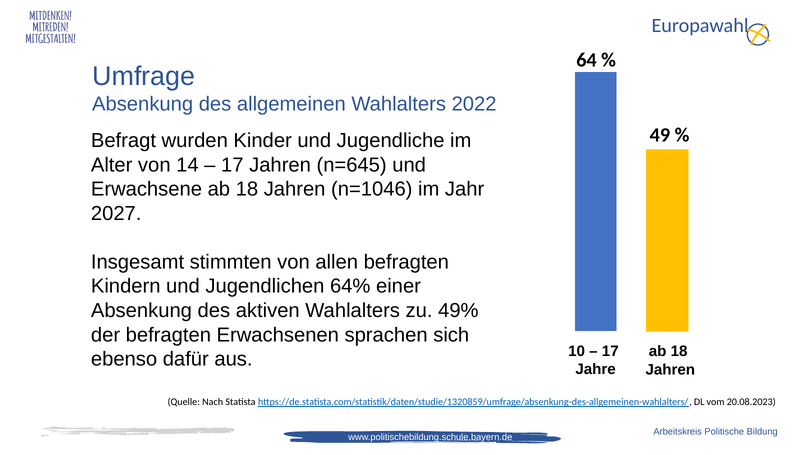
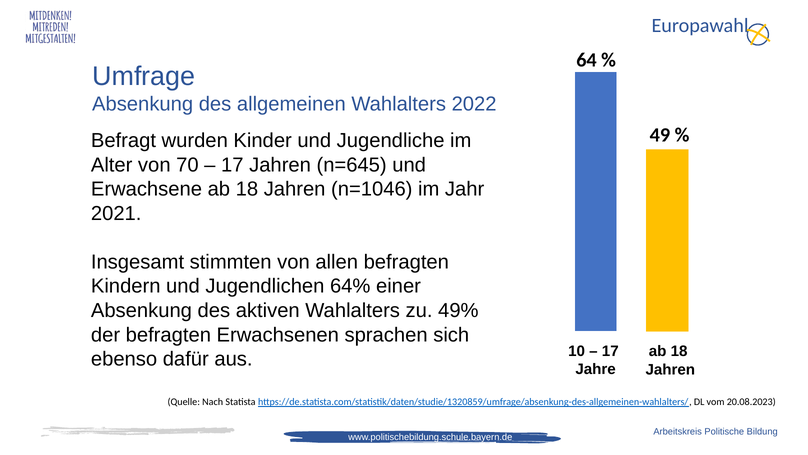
14: 14 -> 70
2027: 2027 -> 2021
